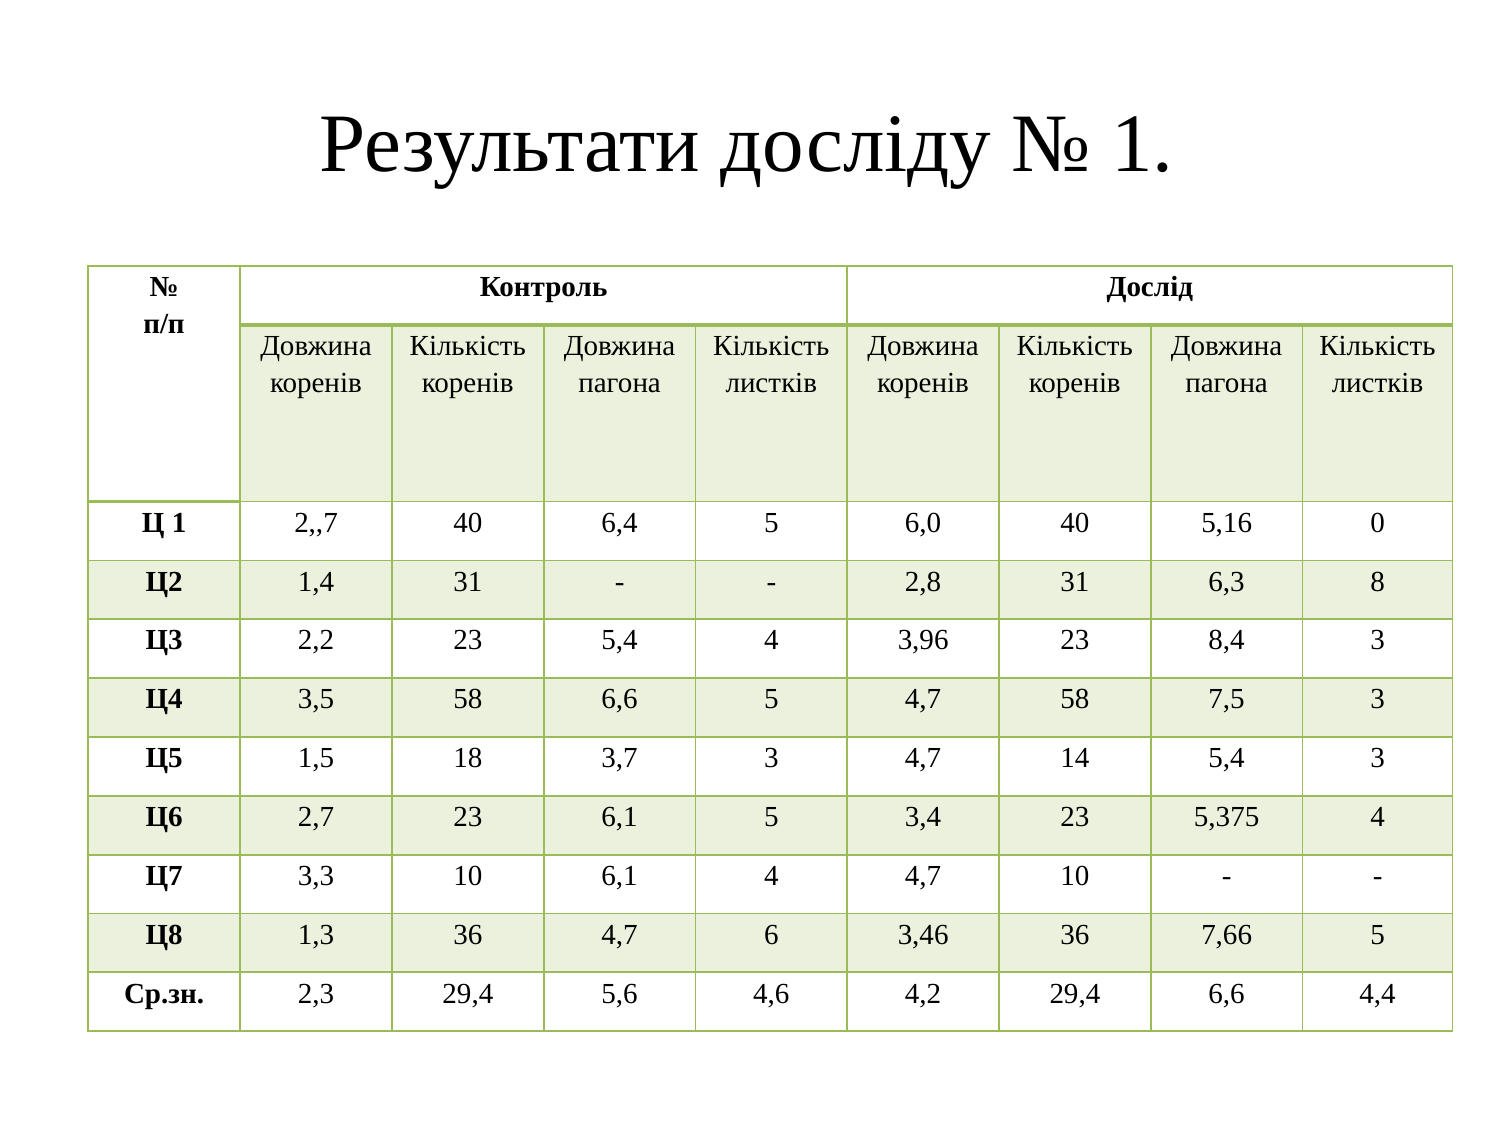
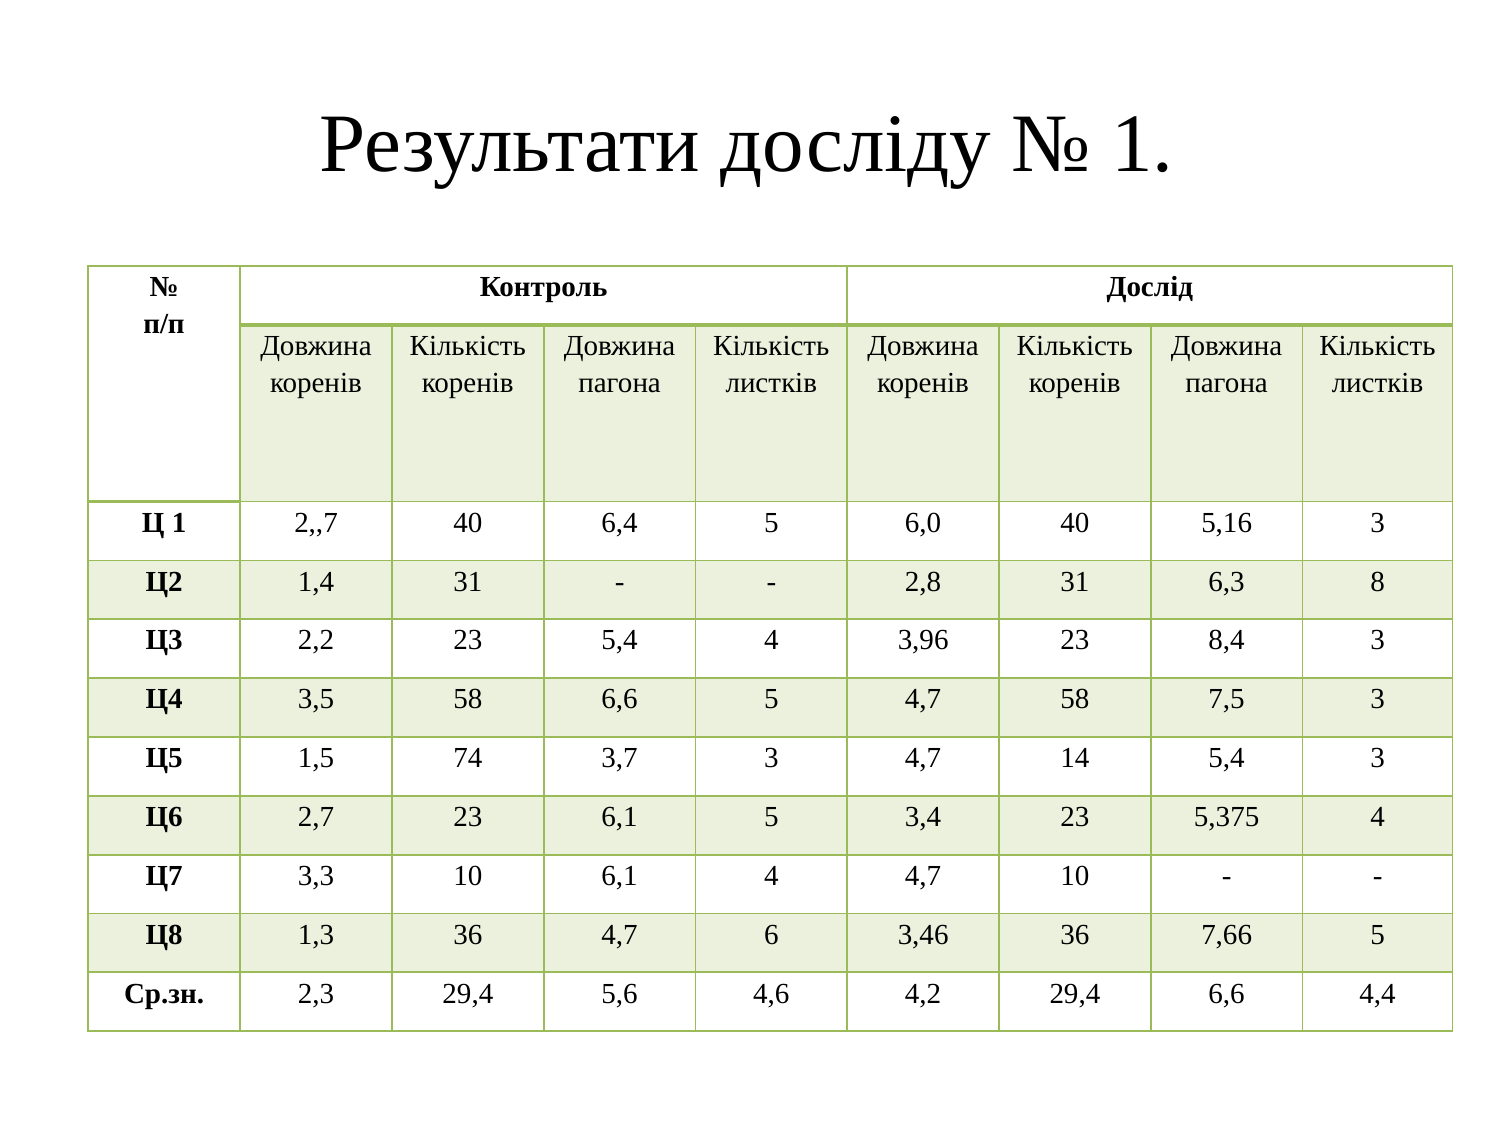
5,16 0: 0 -> 3
18: 18 -> 74
